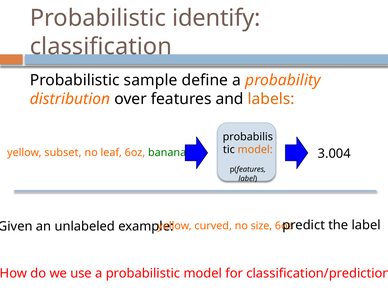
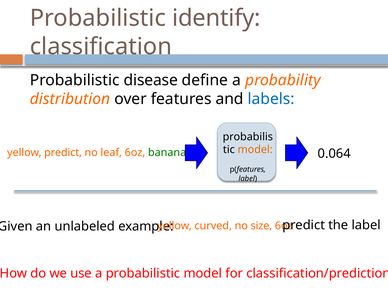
sample: sample -> disease
labels colour: orange -> blue
yellow subset: subset -> predict
3.004: 3.004 -> 0.064
